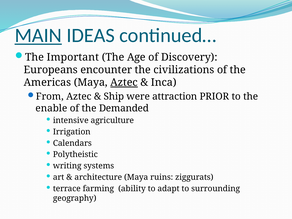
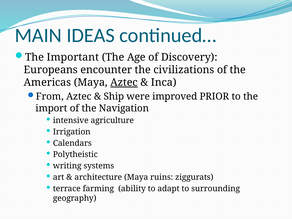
MAIN underline: present -> none
attraction: attraction -> improved
enable: enable -> import
Demanded: Demanded -> Navigation
